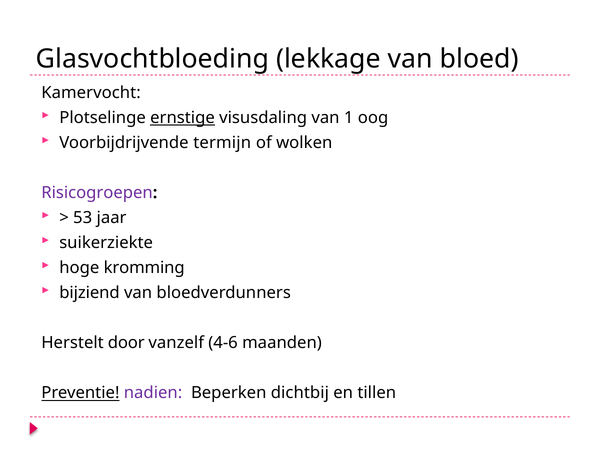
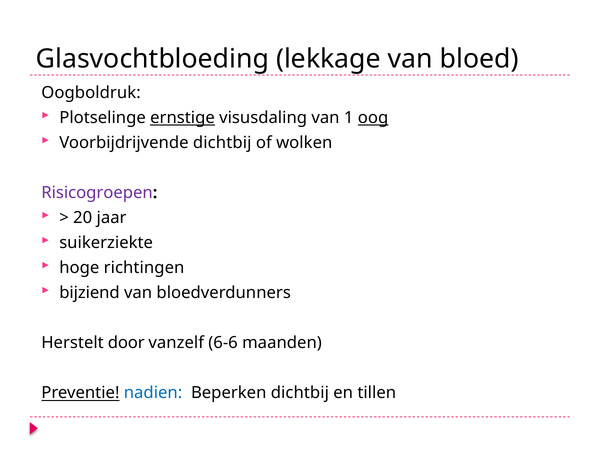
Kamervocht: Kamervocht -> Oogboldruk
oog underline: none -> present
Voorbijdrijvende termijn: termijn -> dichtbij
53: 53 -> 20
kromming: kromming -> richtingen
4-6: 4-6 -> 6-6
nadien colour: purple -> blue
